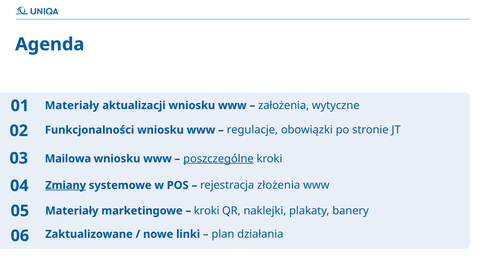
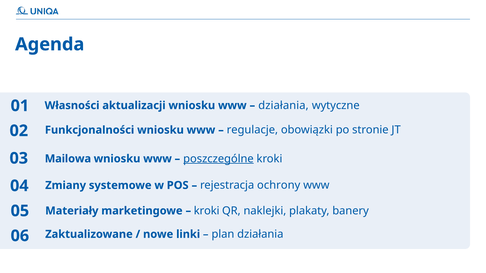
01 Materiały: Materiały -> Własności
założenia at (284, 106): założenia -> działania
Zmiany underline: present -> none
złożenia: złożenia -> ochrony
